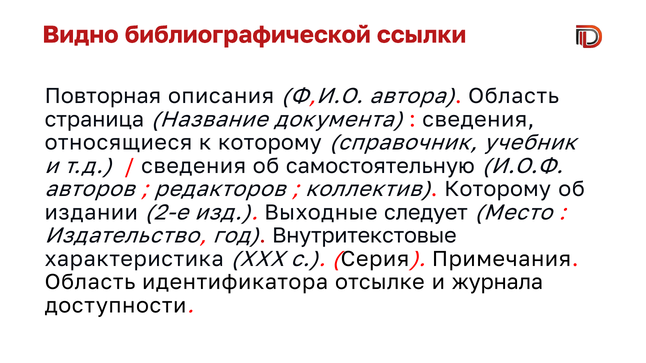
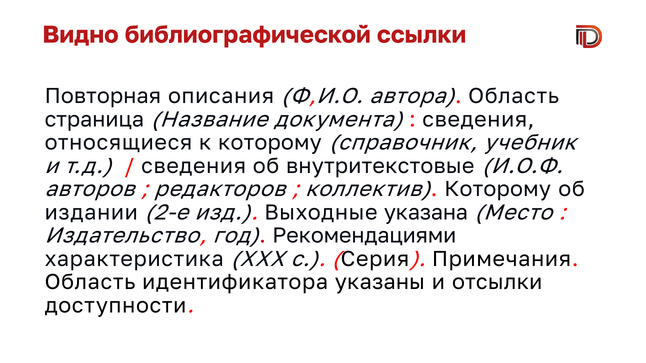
самостоятельную: самостоятельную -> внутритекстовые
следует: следует -> указана
Внутритекстовые: Внутритекстовые -> Рекомендациями
отсылке: отсылке -> указаны
журнала: журнала -> отсылки
